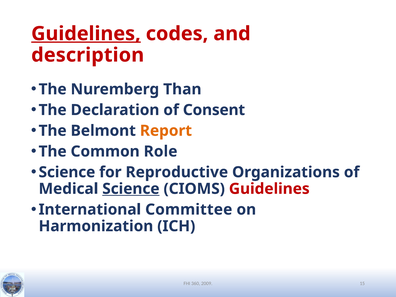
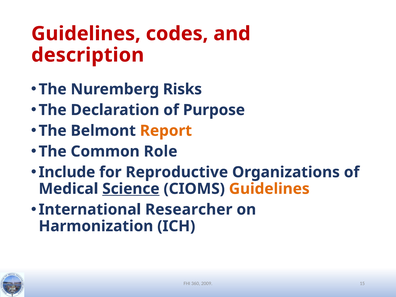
Guidelines at (86, 34) underline: present -> none
Than: Than -> Risks
Consent: Consent -> Purpose
Science at (67, 172): Science -> Include
Guidelines at (269, 189) colour: red -> orange
Committee: Committee -> Researcher
